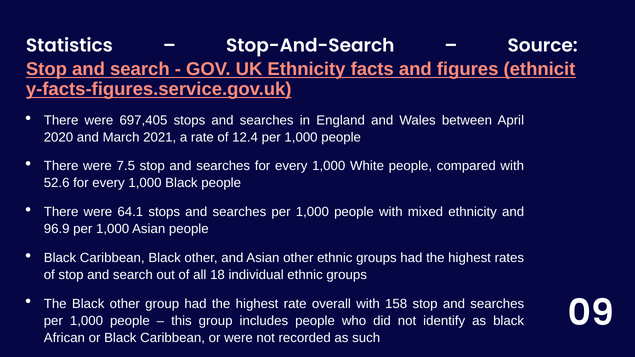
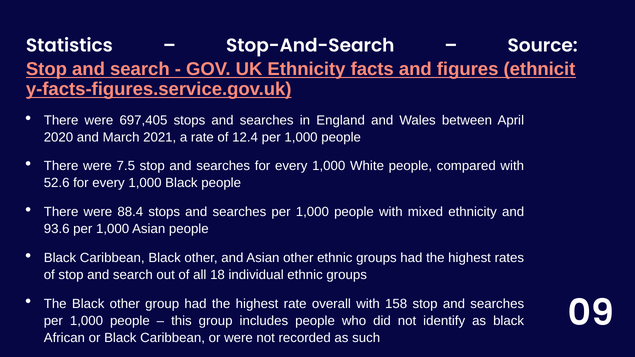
64.1: 64.1 -> 88.4
96.9: 96.9 -> 93.6
